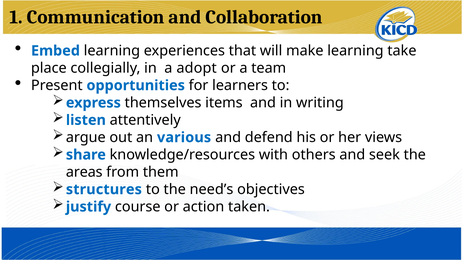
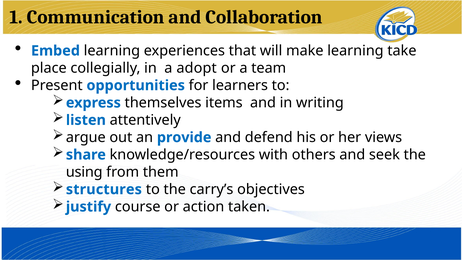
various: various -> provide
areas: areas -> using
need’s: need’s -> carry’s
